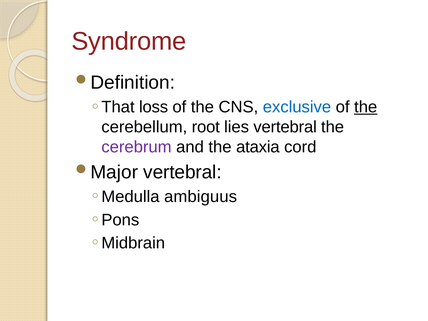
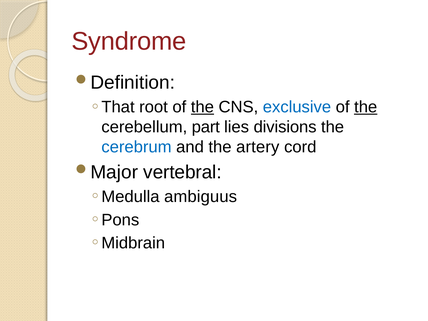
loss: loss -> root
the at (202, 107) underline: none -> present
root: root -> part
lies vertebral: vertebral -> divisions
cerebrum colour: purple -> blue
ataxia: ataxia -> artery
